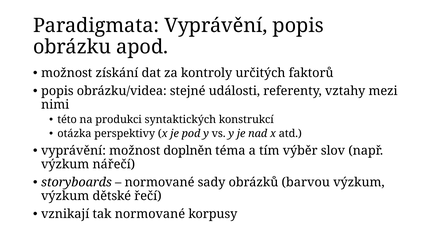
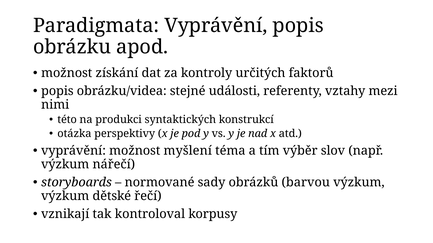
doplněn: doplněn -> myšlení
tak normované: normované -> kontroloval
